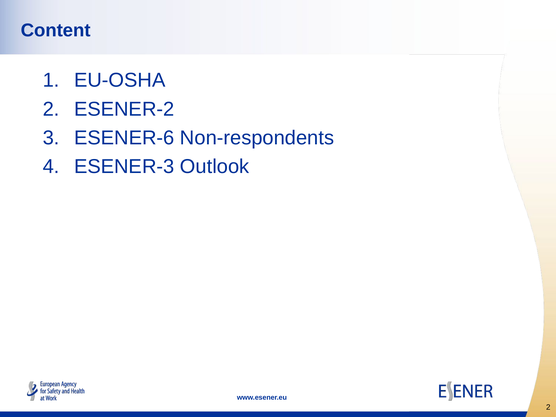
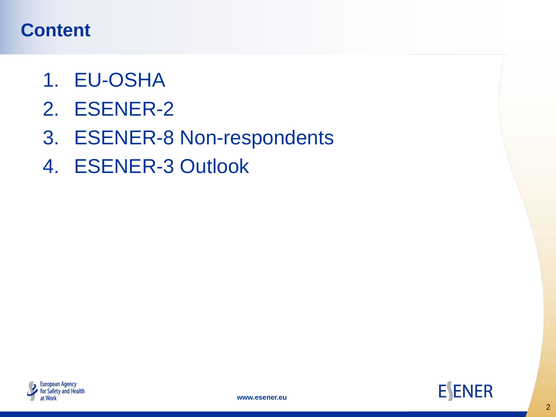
ESENER-6: ESENER-6 -> ESENER-8
